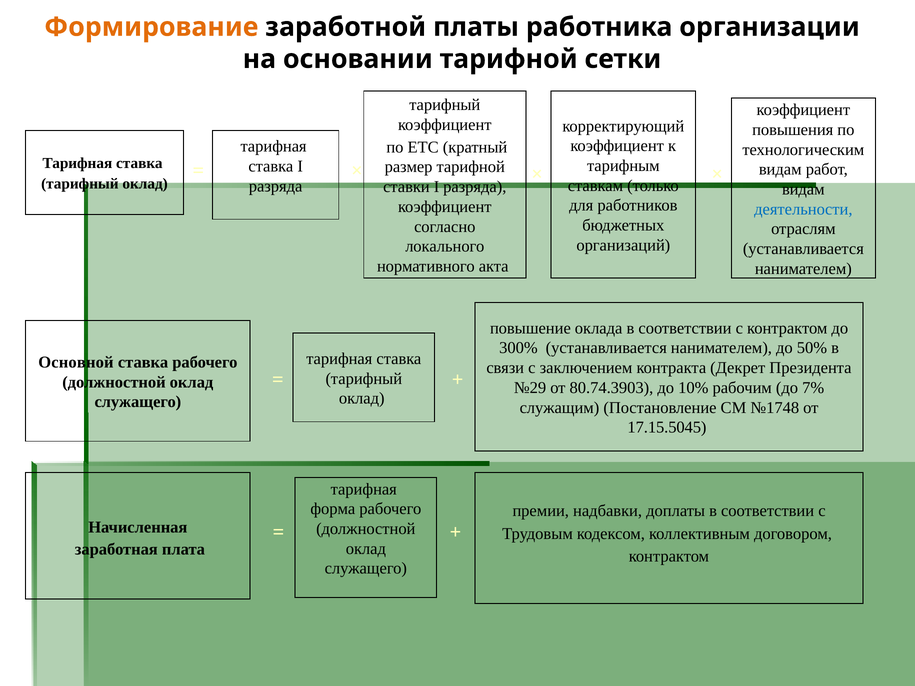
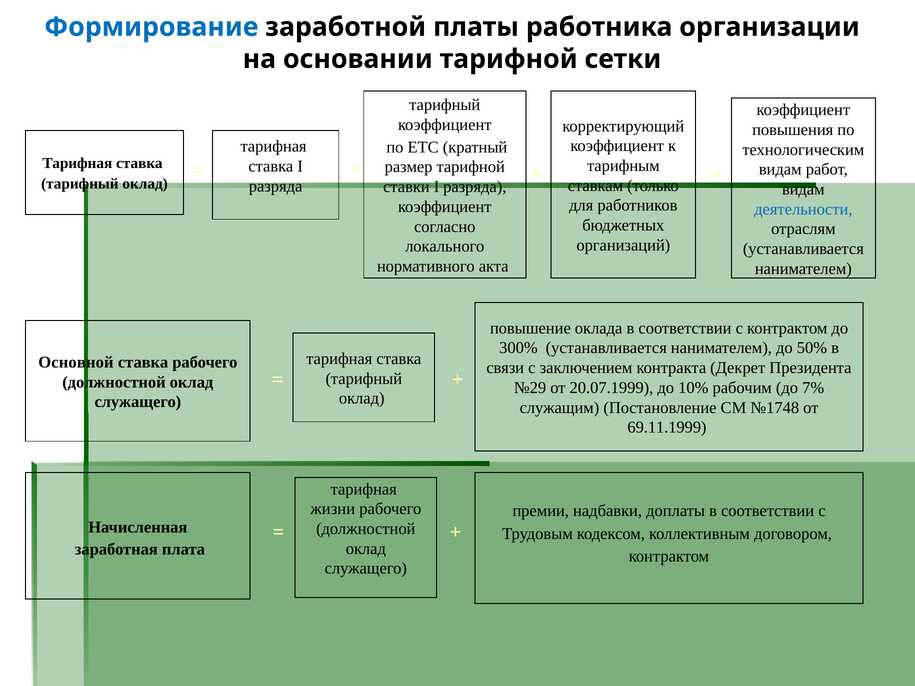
Формирование colour: orange -> blue
80.74.3903: 80.74.3903 -> 20.07.1999
17.15.5045: 17.15.5045 -> 69.11.1999
форма: форма -> жизни
